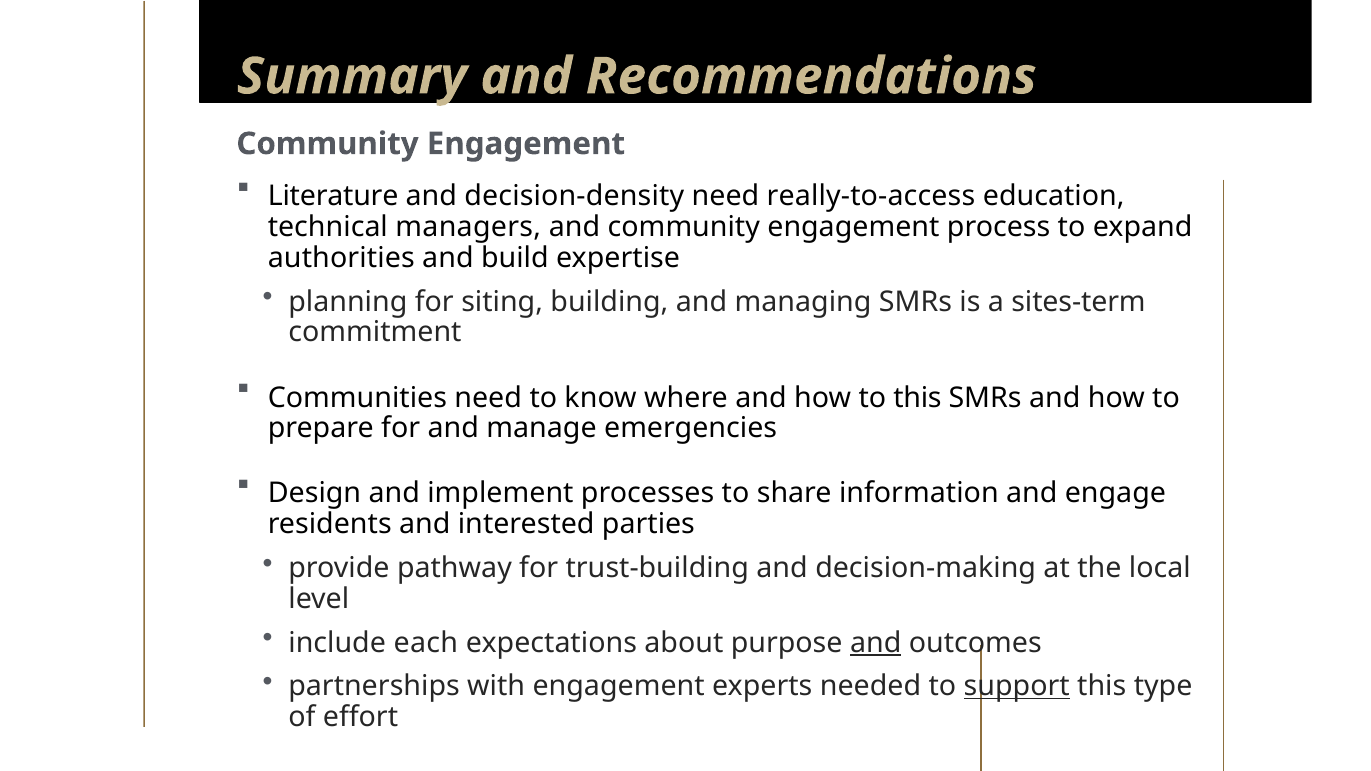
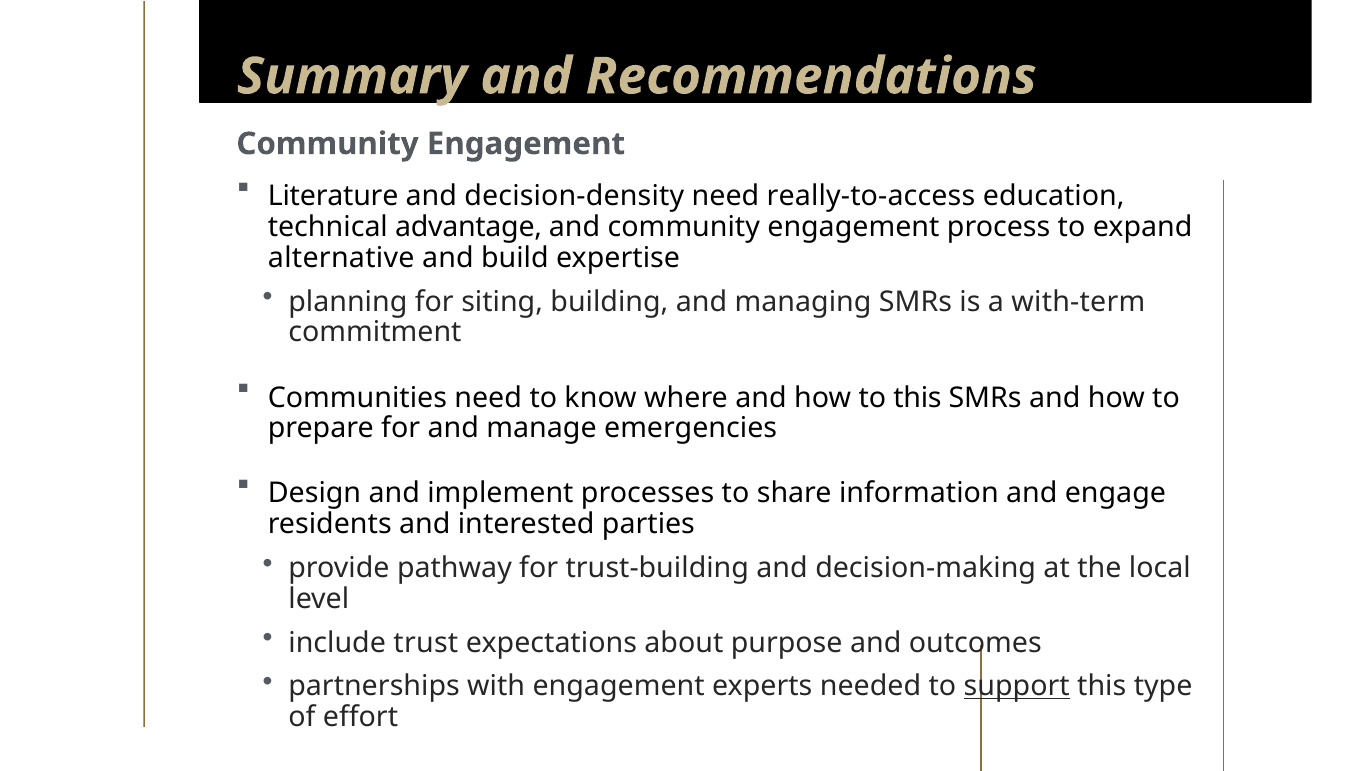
managers: managers -> advantage
authorities: authorities -> alternative
sites-term: sites-term -> with-term
each: each -> trust
and at (876, 643) underline: present -> none
